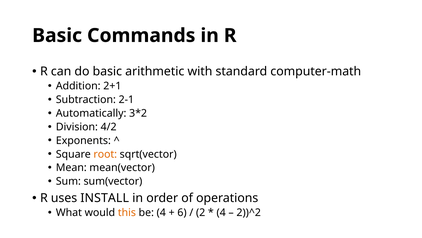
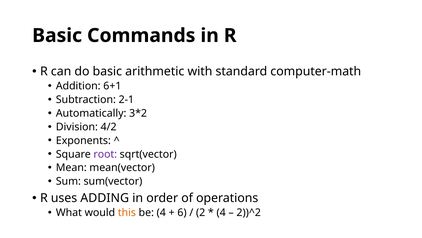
2+1: 2+1 -> 6+1
root colour: orange -> purple
INSTALL: INSTALL -> ADDING
